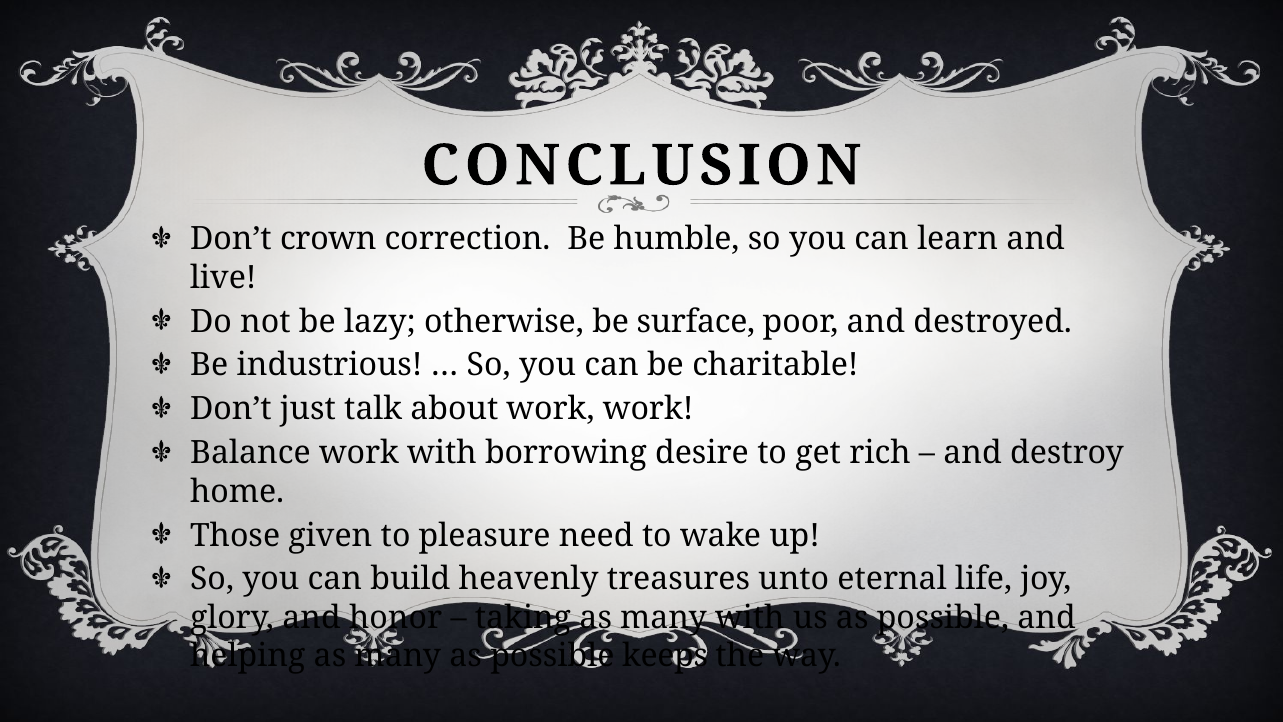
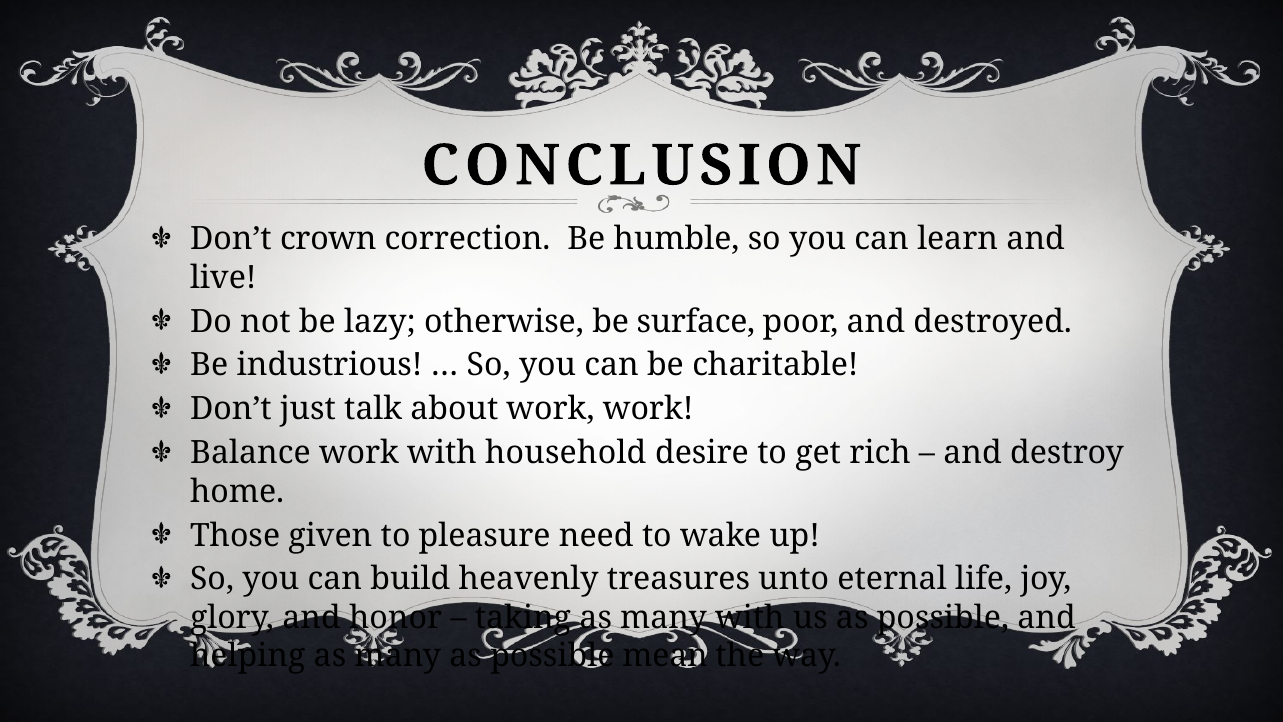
borrowing: borrowing -> household
keeps: keeps -> mean
